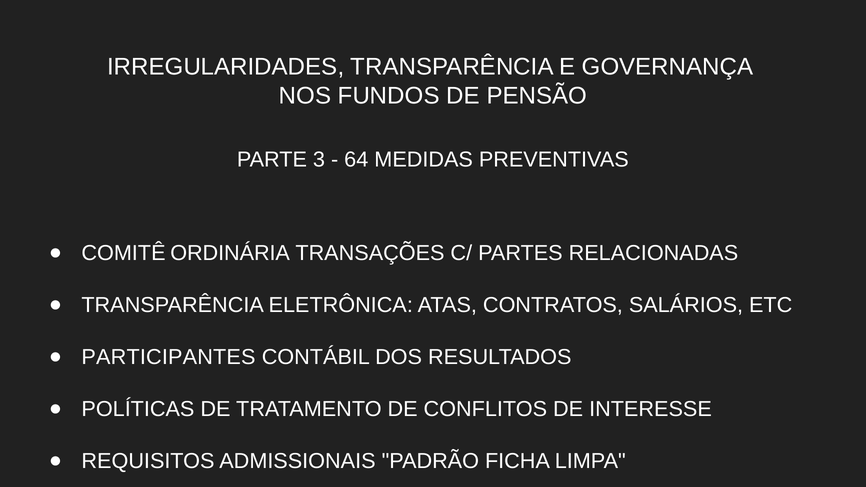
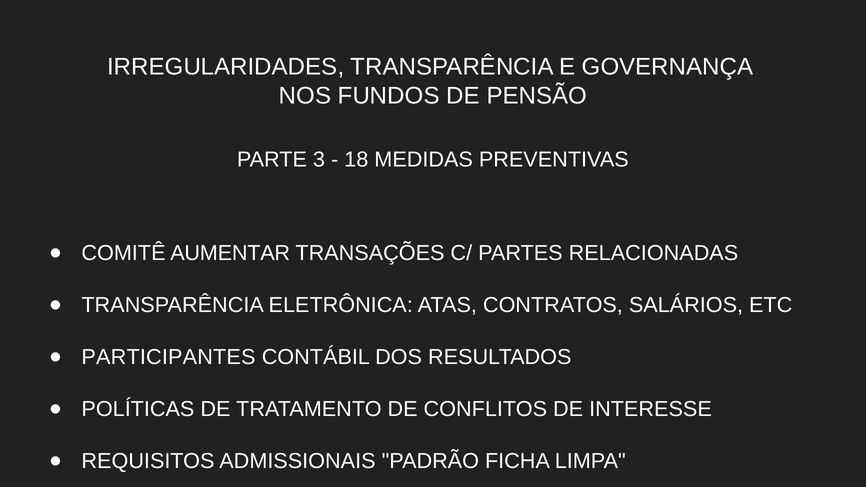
64: 64 -> 18
ORDINÁRIA: ORDINÁRIA -> AUMENTAR
